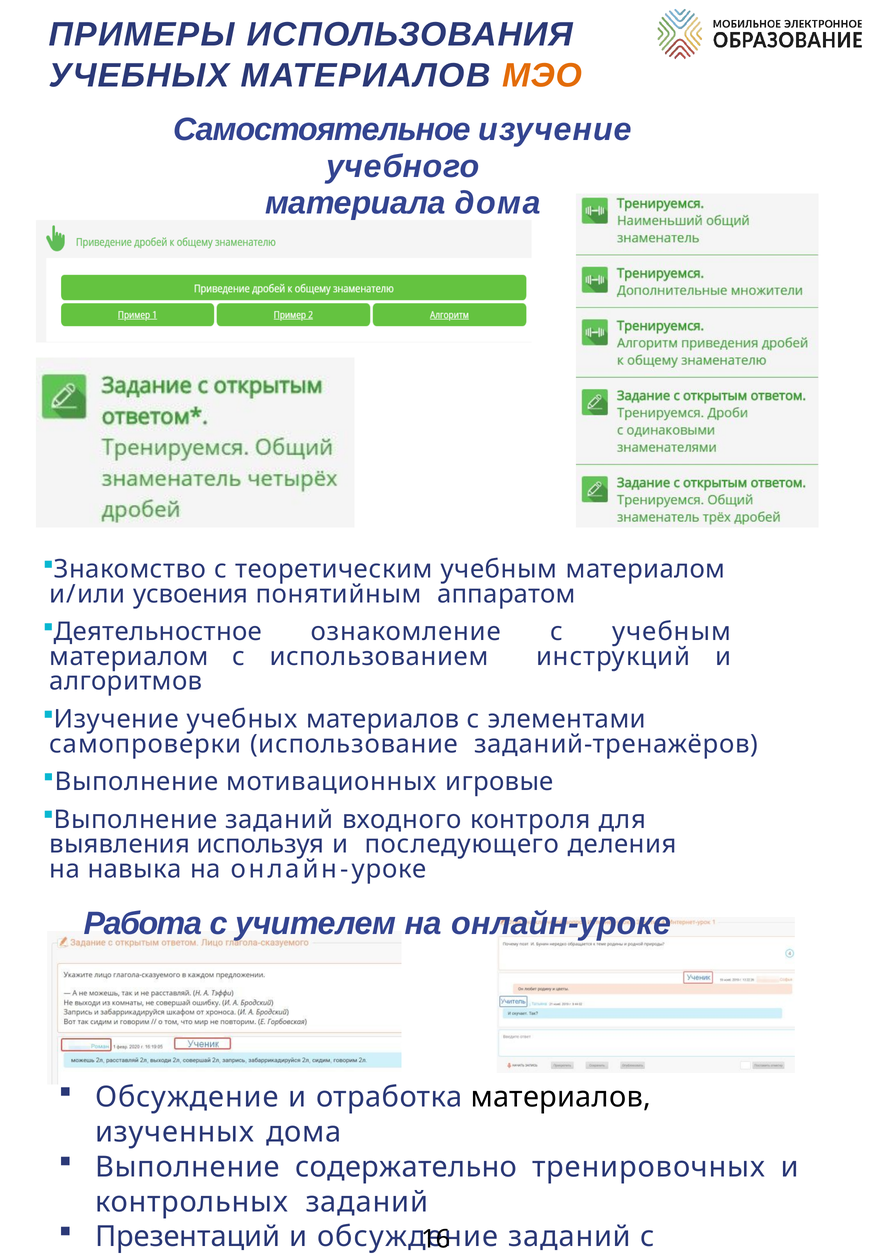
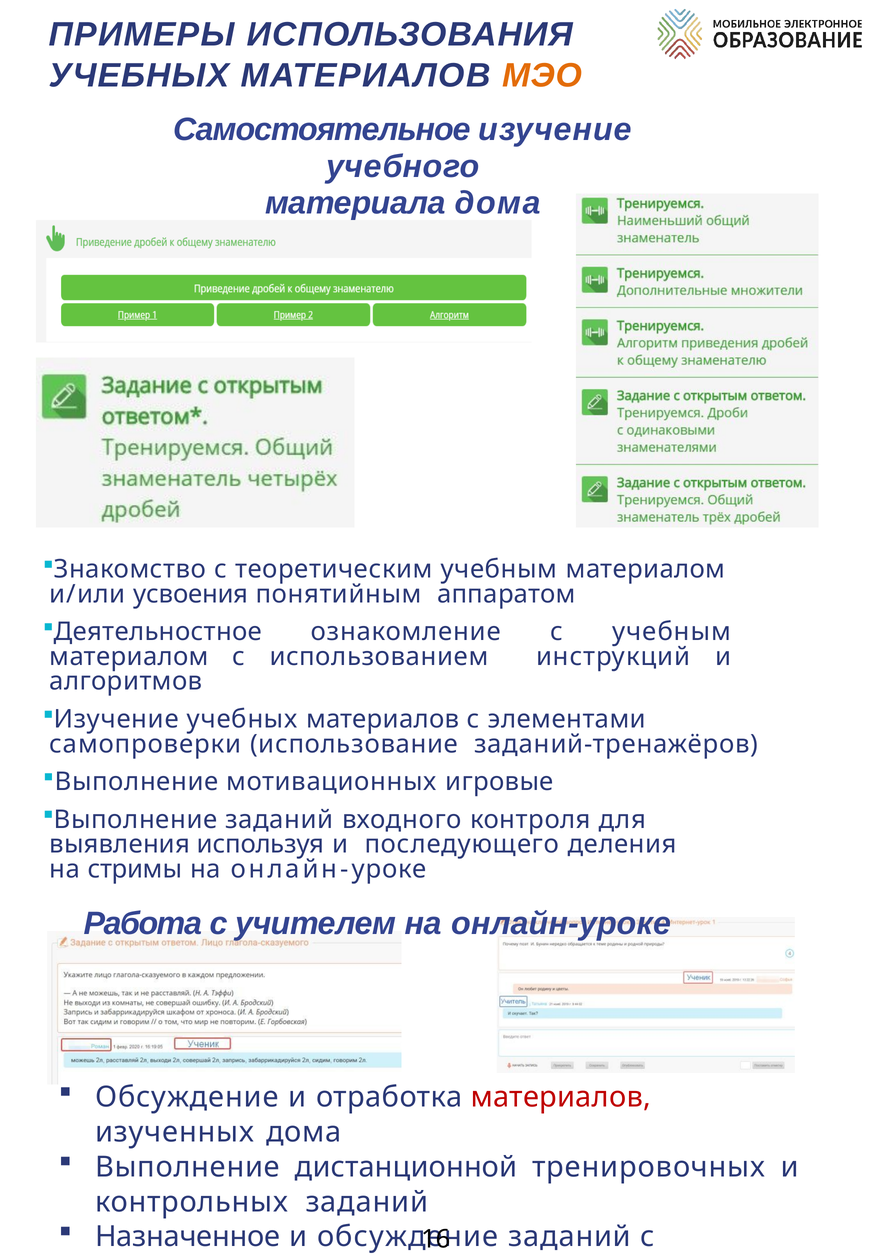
навыка: навыка -> стримы
материалов at (561, 1097) colour: black -> red
содержательно: содержательно -> дистанционной
Презентаций: Презентаций -> Назначенное
